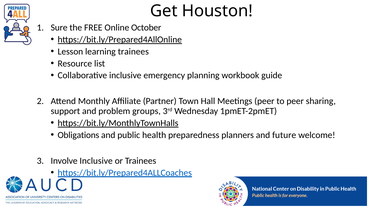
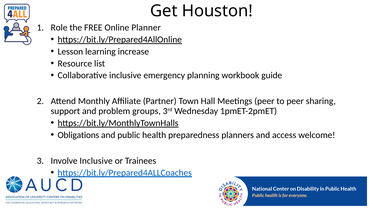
Sure: Sure -> Role
October: October -> Planner
learning trainees: trainees -> increase
future: future -> access
